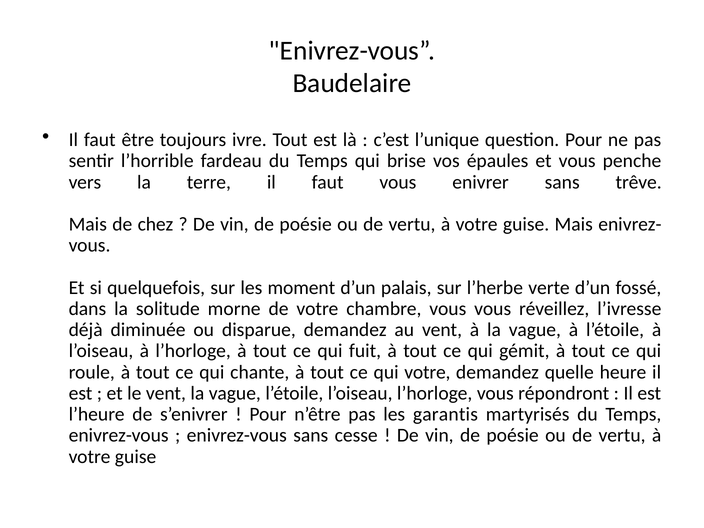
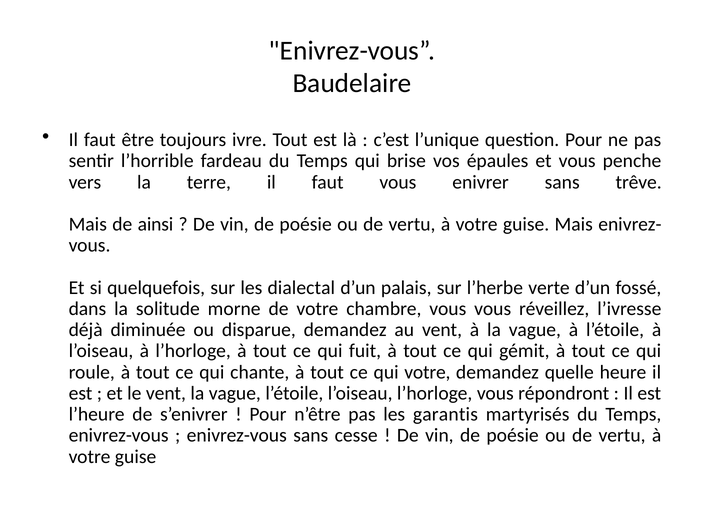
chez: chez -> ainsi
moment: moment -> dialectal
